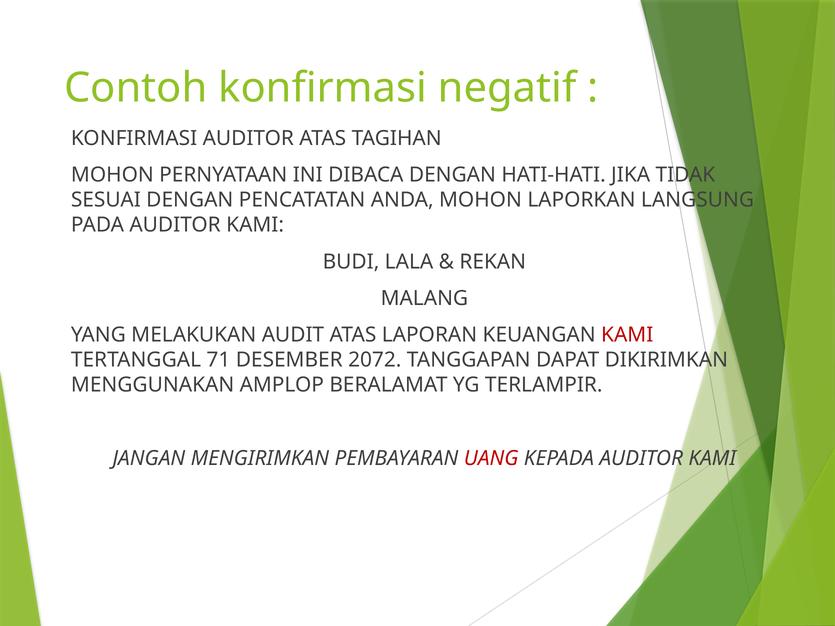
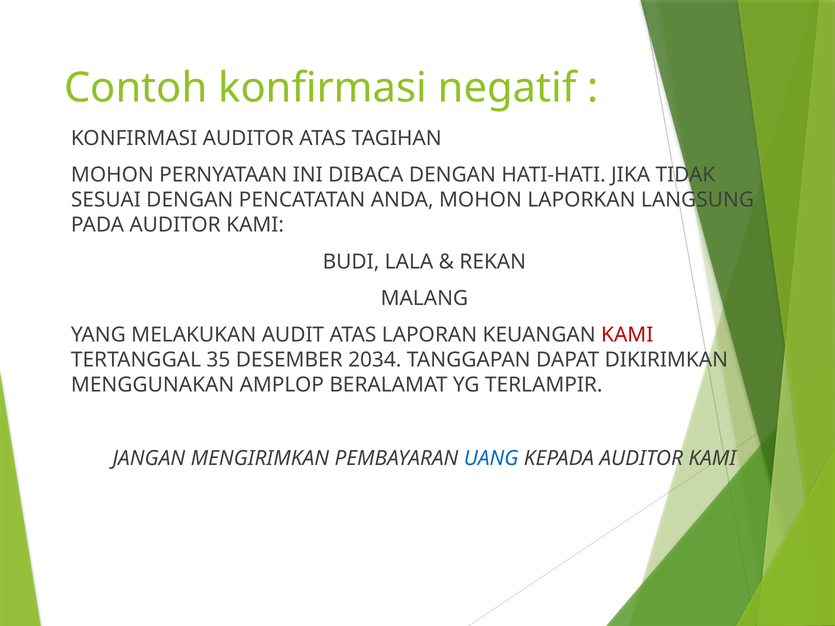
71: 71 -> 35
2072: 2072 -> 2034
UANG colour: red -> blue
